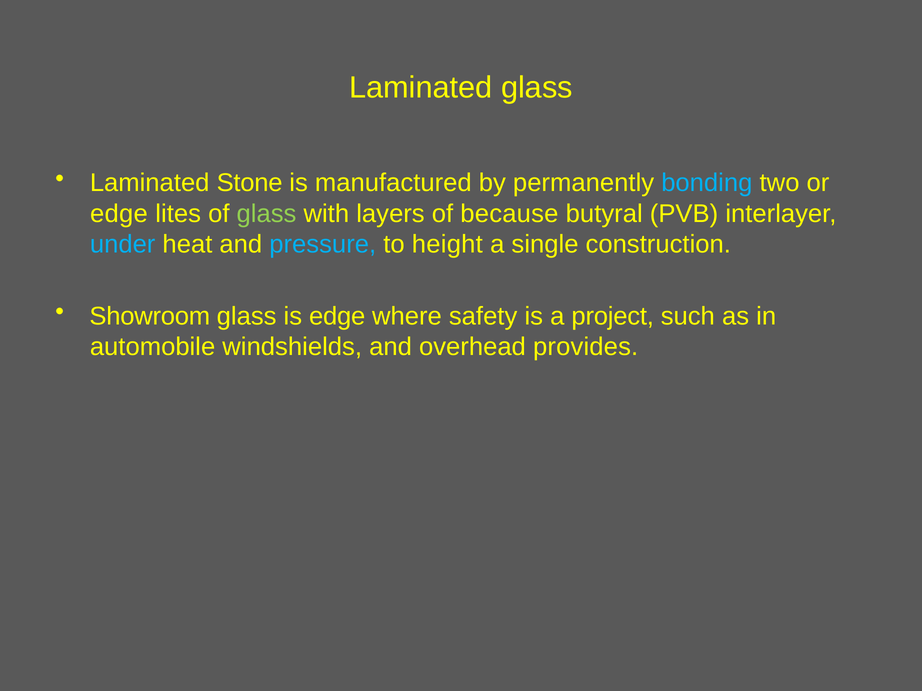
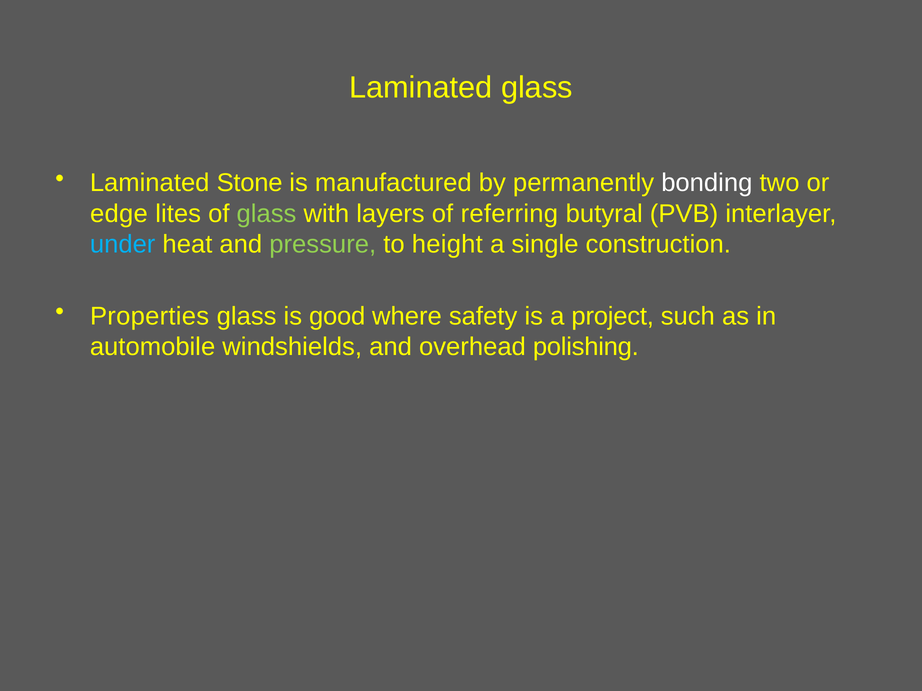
bonding colour: light blue -> white
because: because -> referring
pressure colour: light blue -> light green
Showroom: Showroom -> Properties
is edge: edge -> good
provides: provides -> polishing
